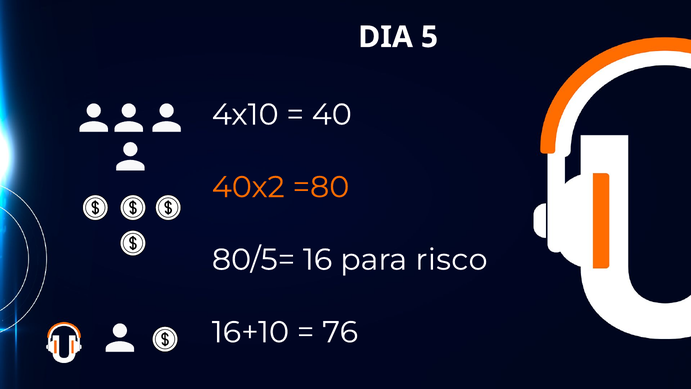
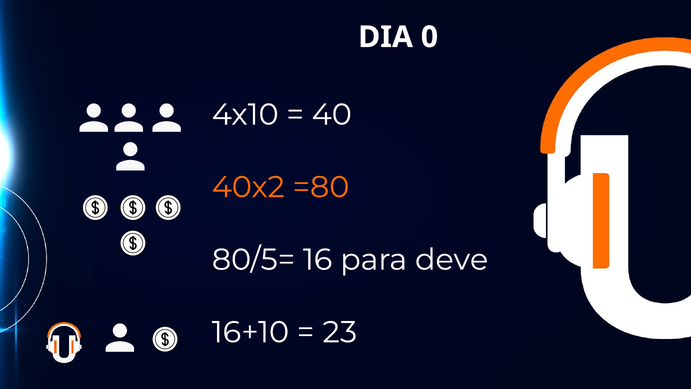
5: 5 -> 0
risco: risco -> deve
76: 76 -> 23
